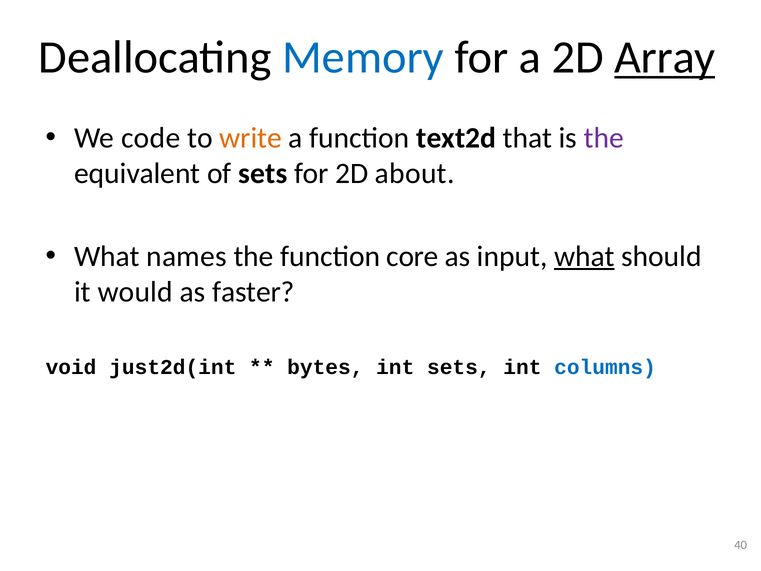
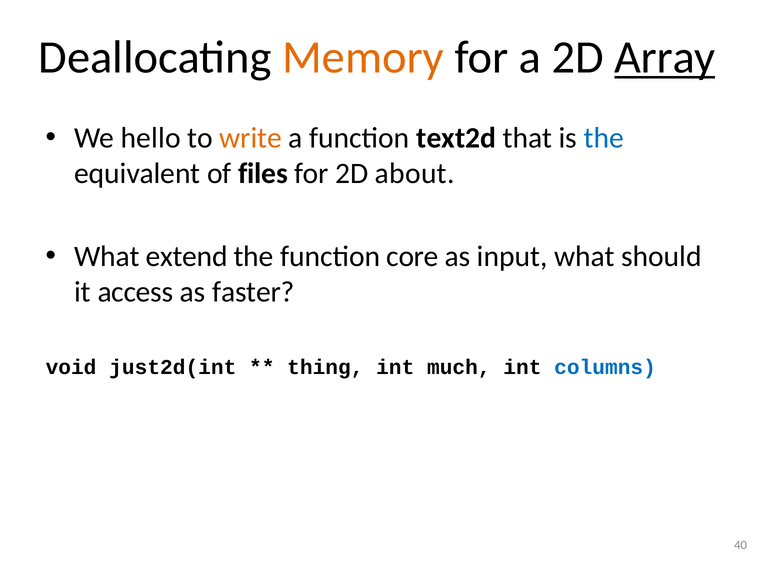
Memory colour: blue -> orange
code: code -> hello
the at (604, 138) colour: purple -> blue
of sets: sets -> files
names: names -> extend
what at (584, 256) underline: present -> none
would: would -> access
bytes: bytes -> thing
int sets: sets -> much
